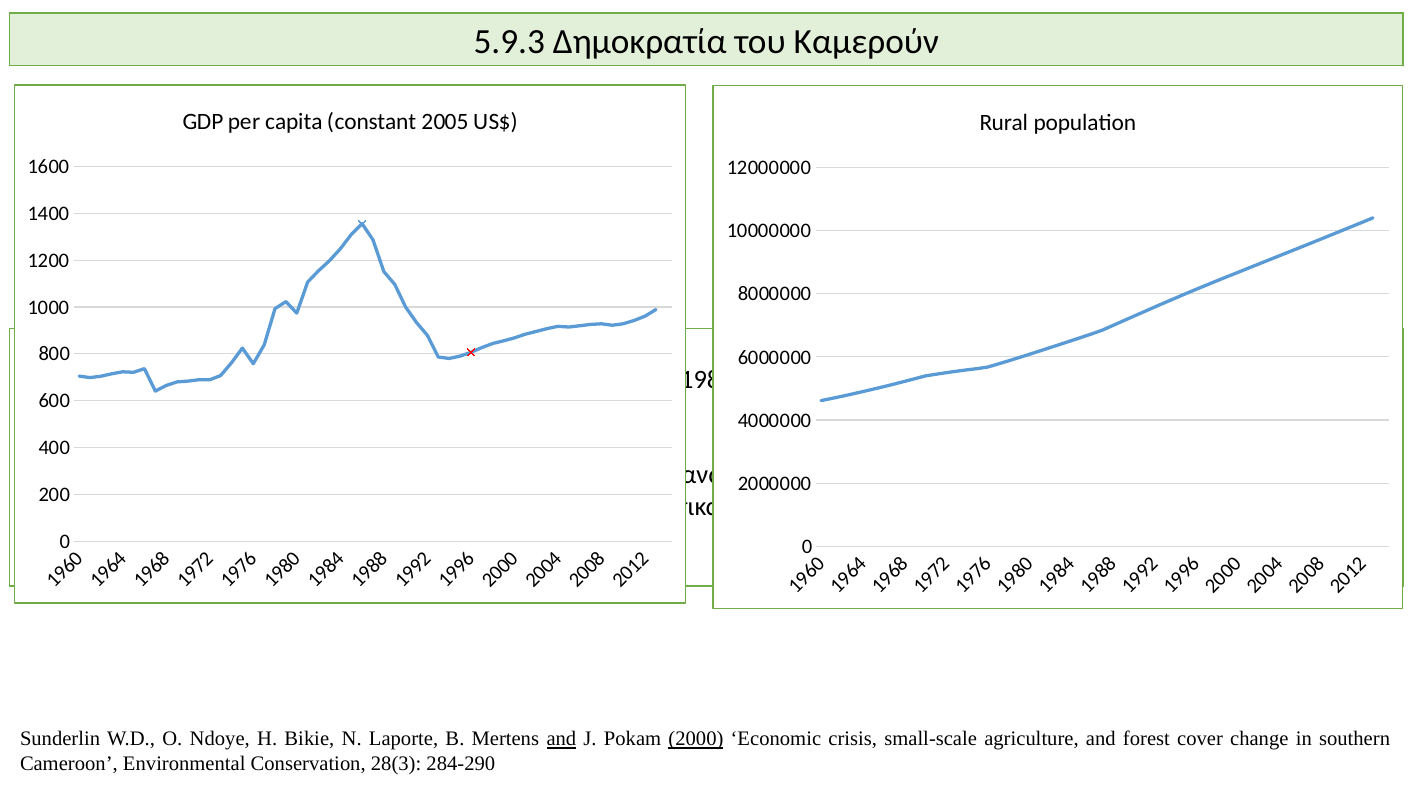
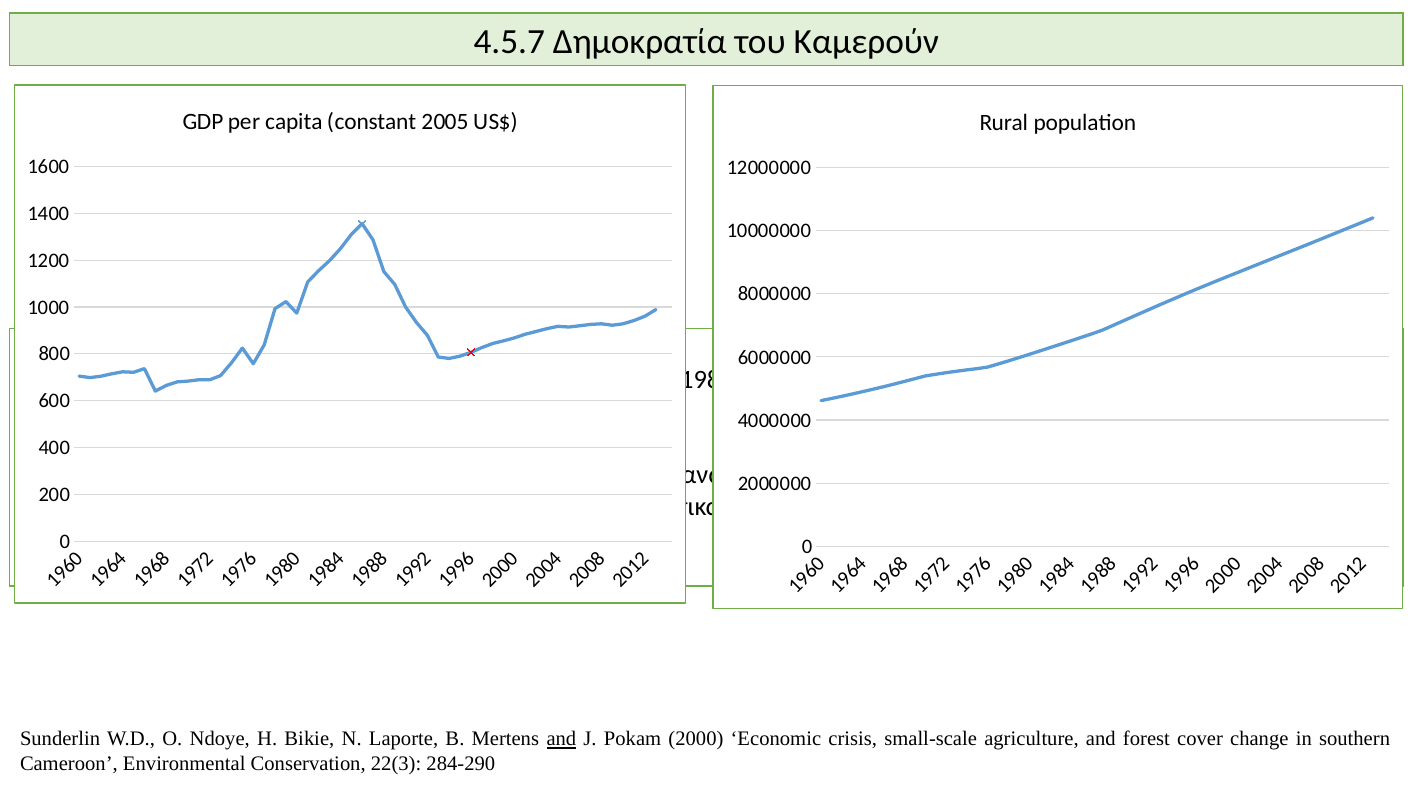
5.9.3: 5.9.3 -> 4.5.7
2000 underline: present -> none
28(3: 28(3 -> 22(3
